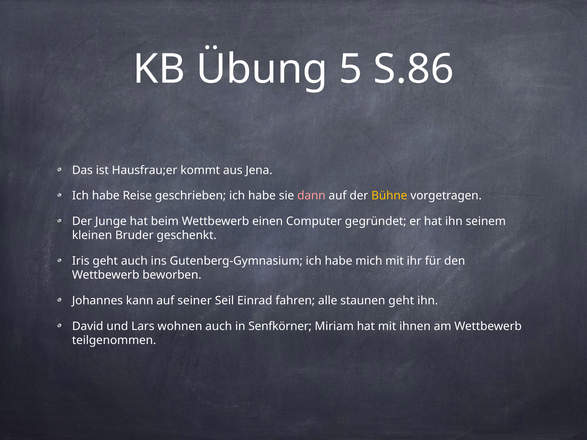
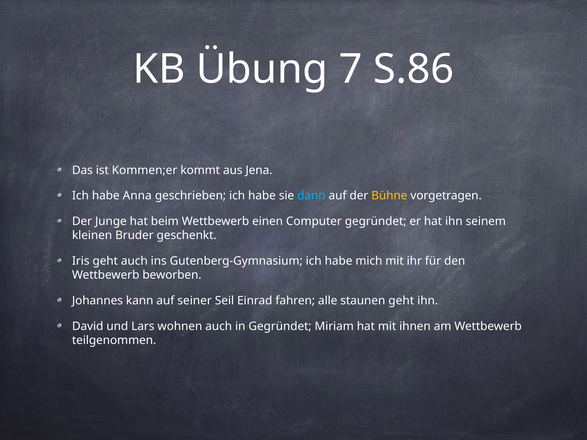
5: 5 -> 7
Hausfrau;er: Hausfrau;er -> Kommen;er
Reise: Reise -> Anna
dann colour: pink -> light blue
in Senfkörner: Senfkörner -> Gegründet
